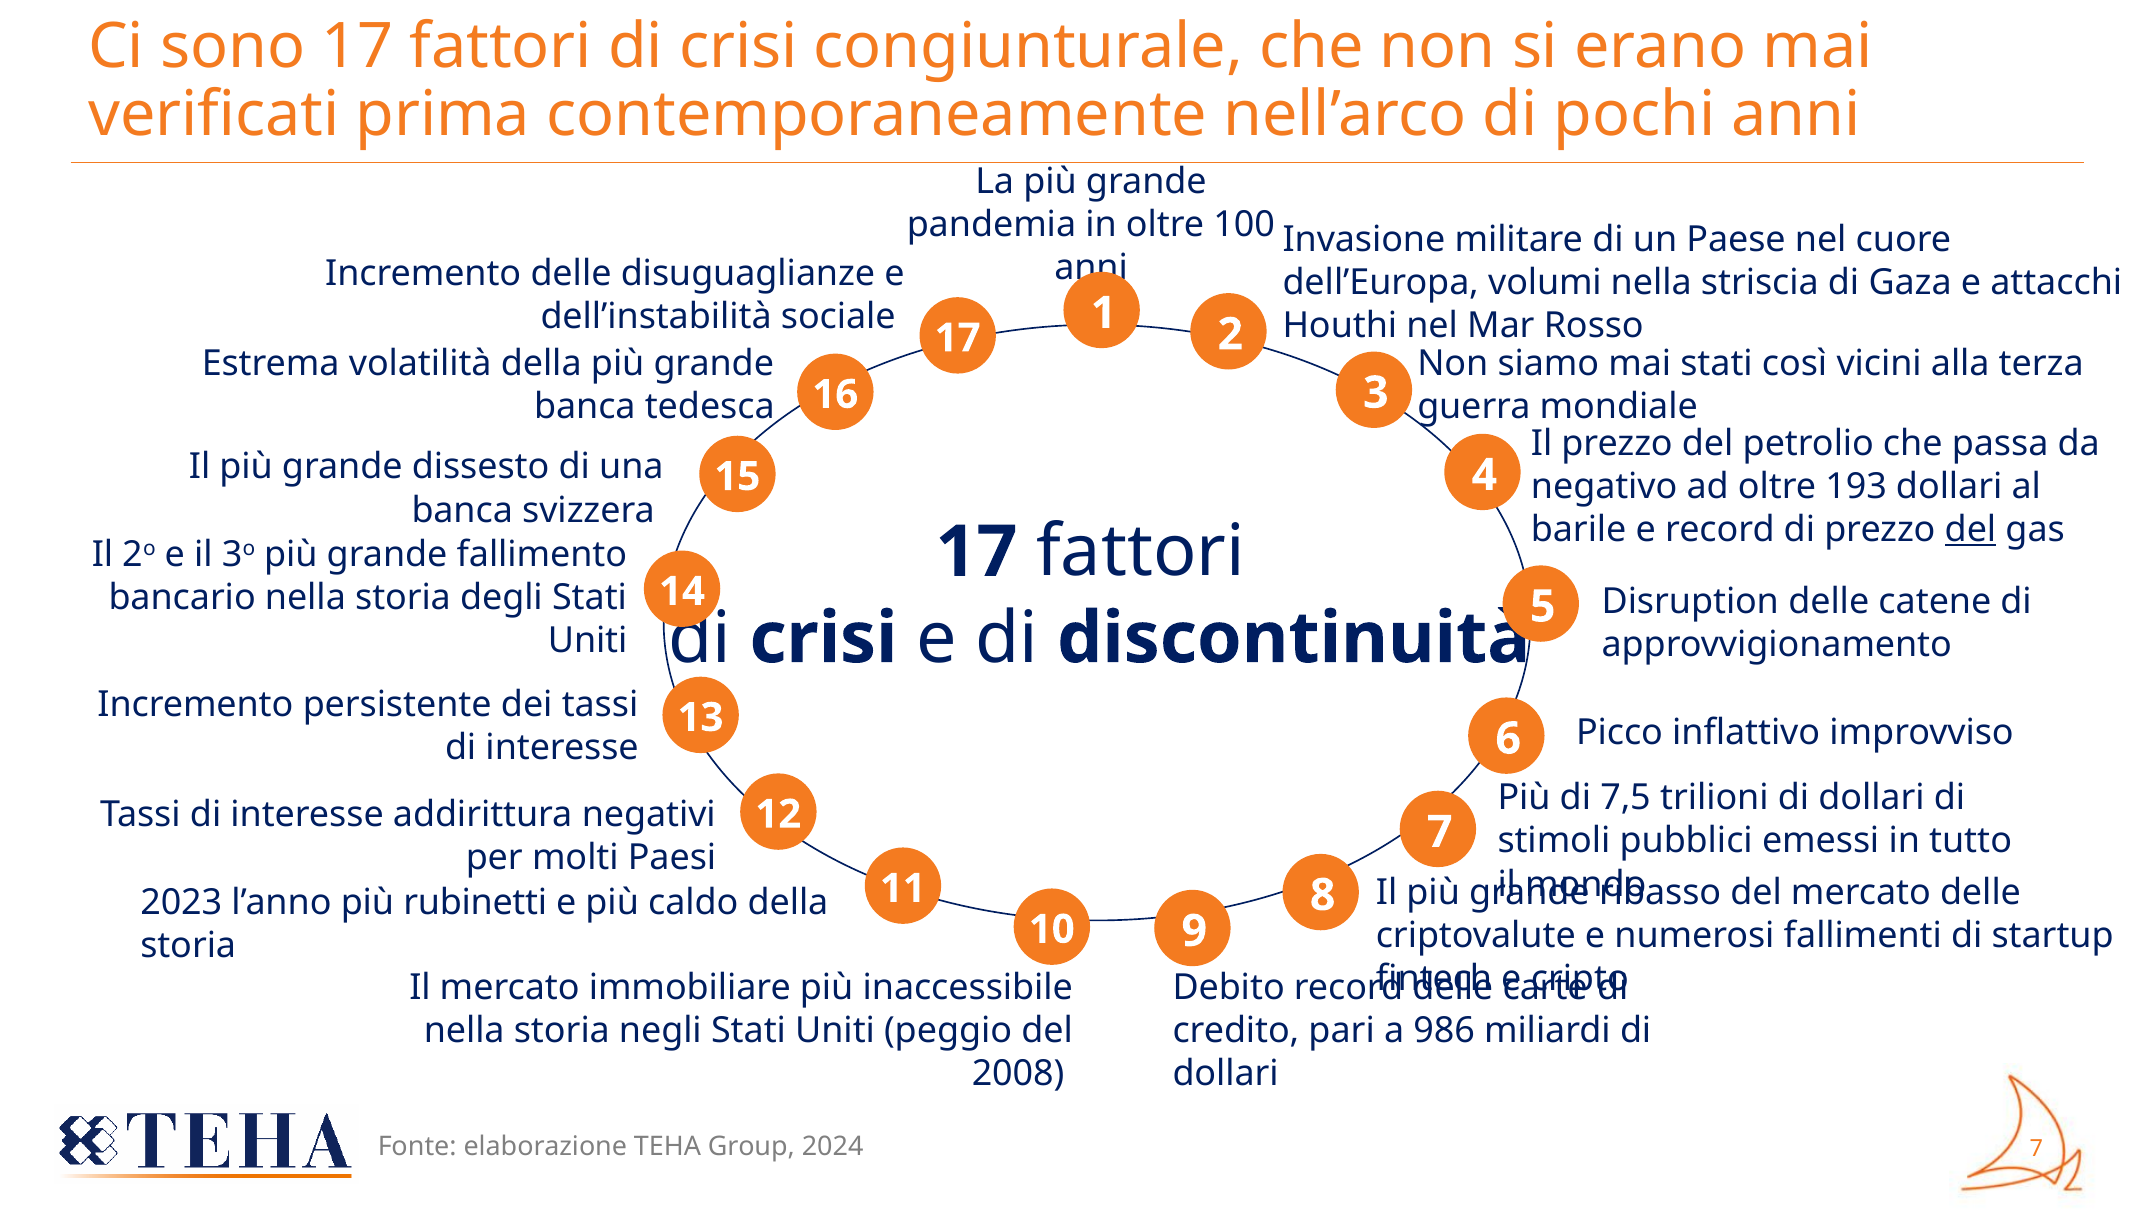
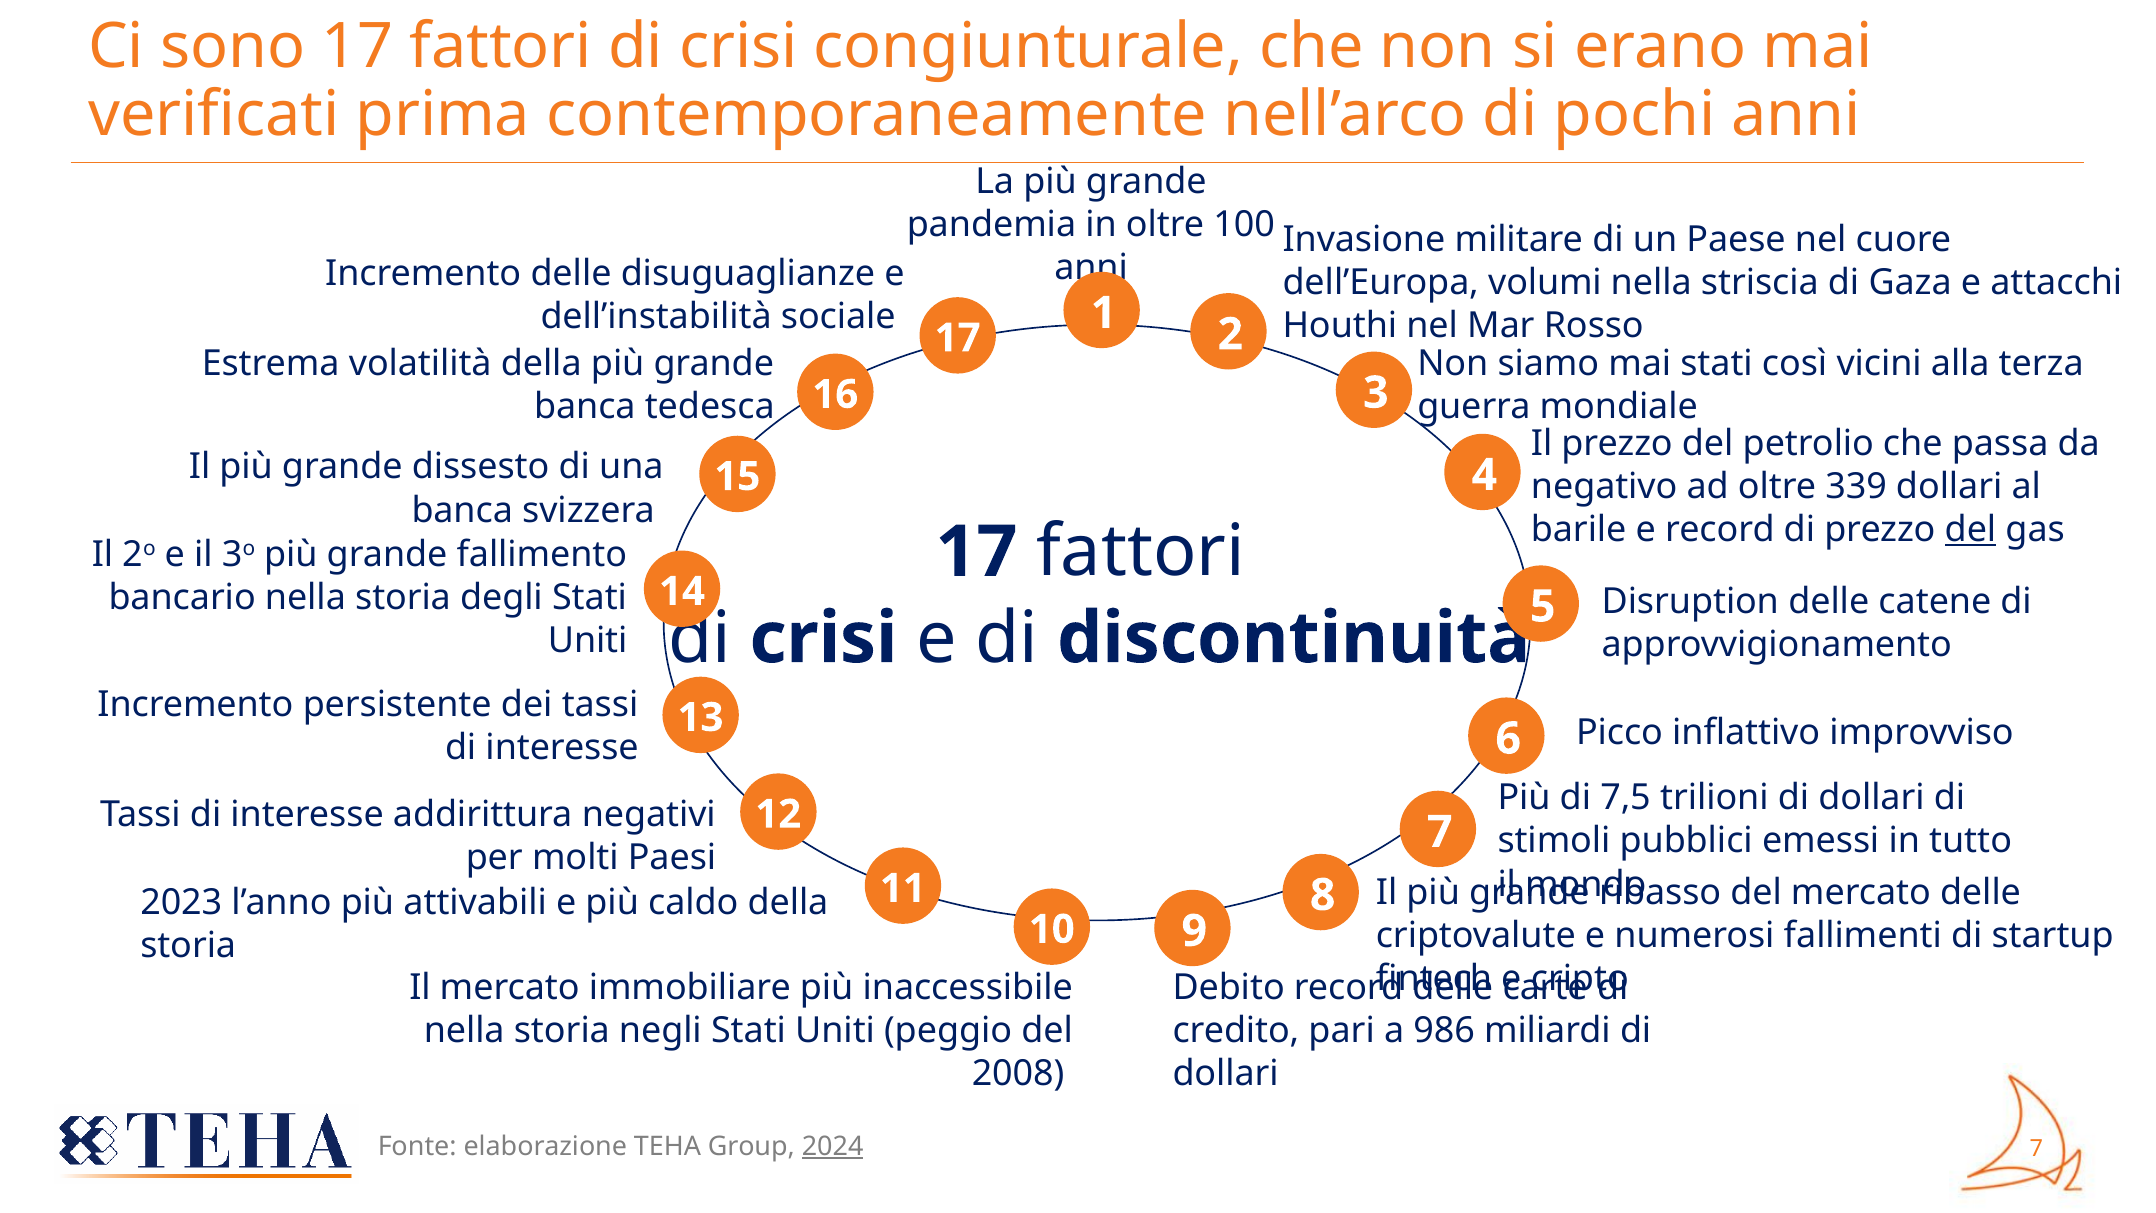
193: 193 -> 339
rubinetti: rubinetti -> attivabili
2024 underline: none -> present
